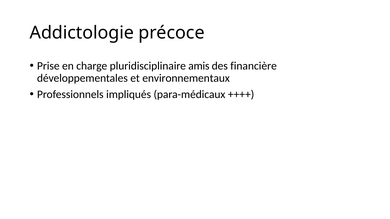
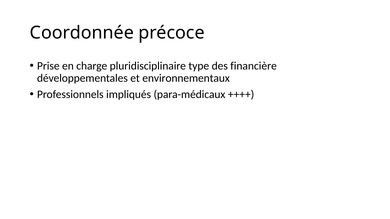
Addictologie: Addictologie -> Coordonnée
amis: amis -> type
